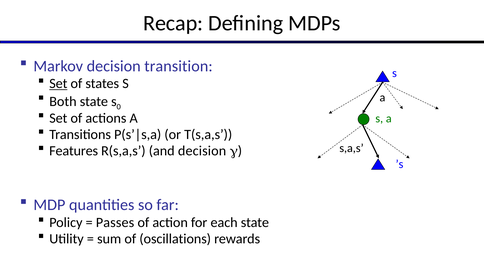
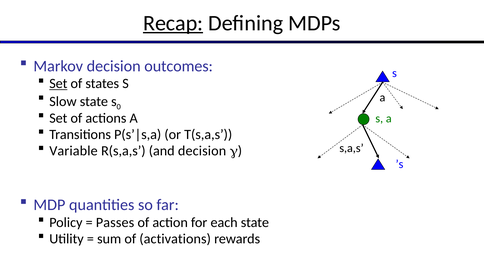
Recap underline: none -> present
transition: transition -> outcomes
Both: Both -> Slow
Features: Features -> Variable
oscillations: oscillations -> activations
